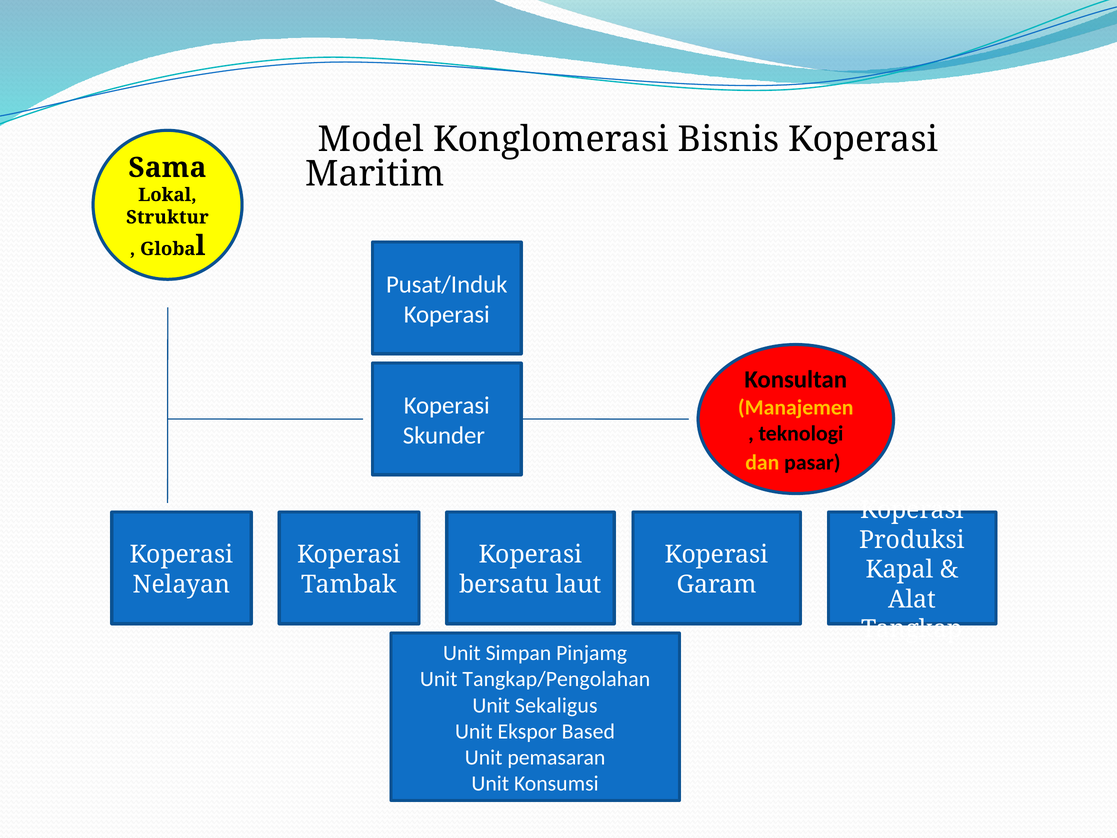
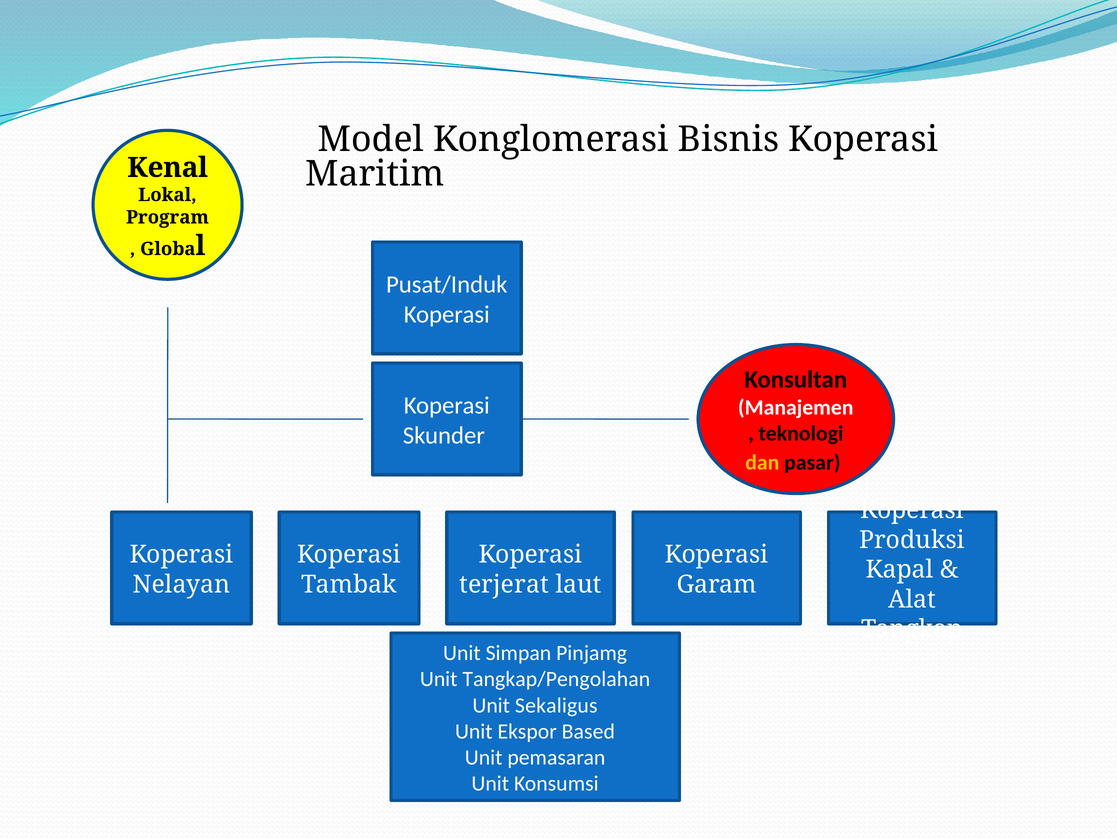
Sama: Sama -> Kenal
Struktur: Struktur -> Program
Manajemen colour: yellow -> white
bersatu: bersatu -> terjerat
